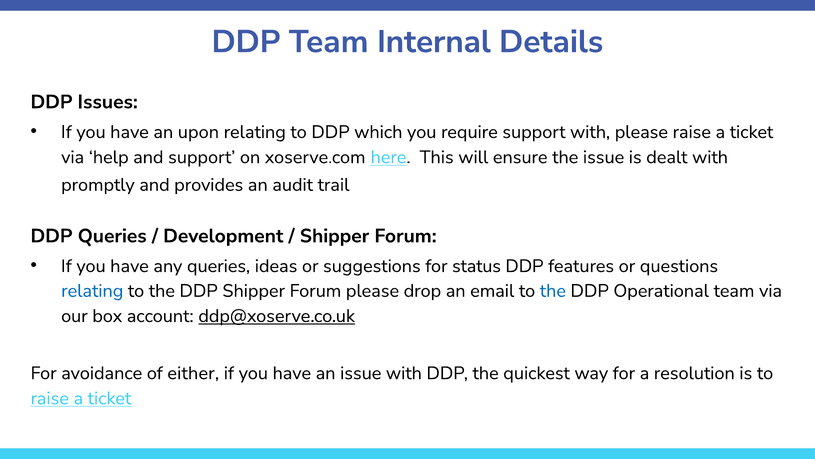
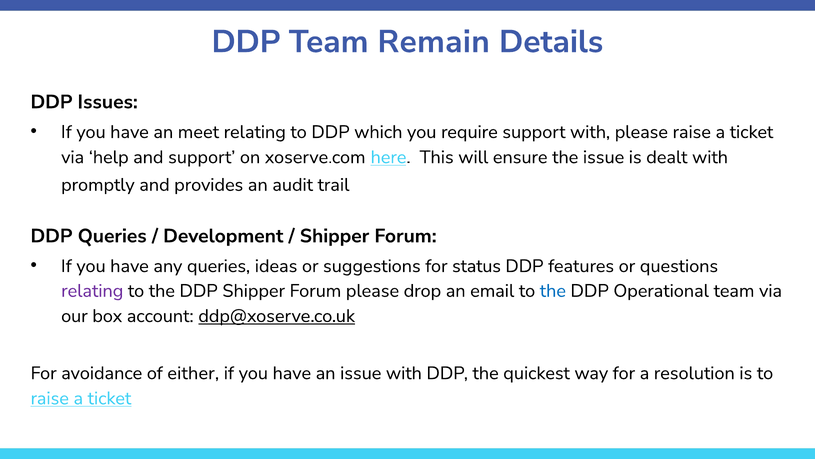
Internal: Internal -> Remain
upon: upon -> meet
relating at (92, 291) colour: blue -> purple
